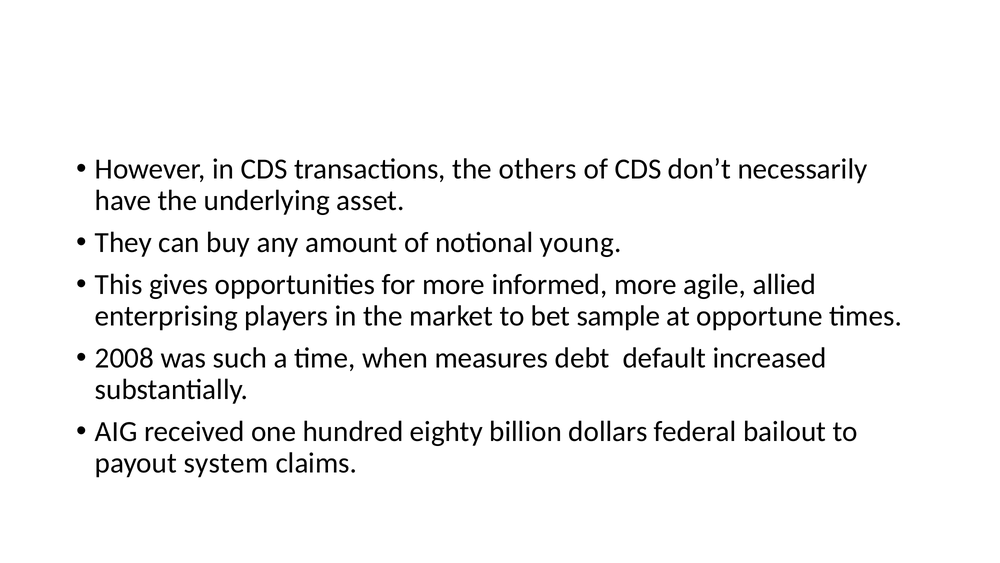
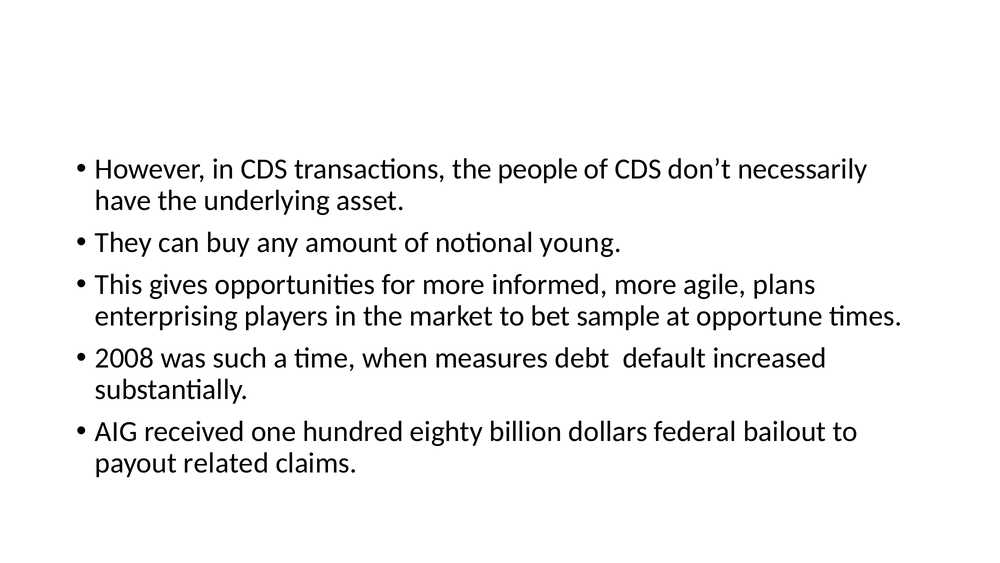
others: others -> people
allied: allied -> plans
system: system -> related
